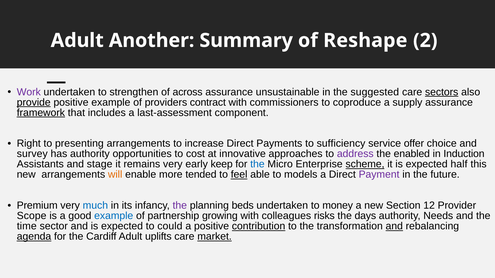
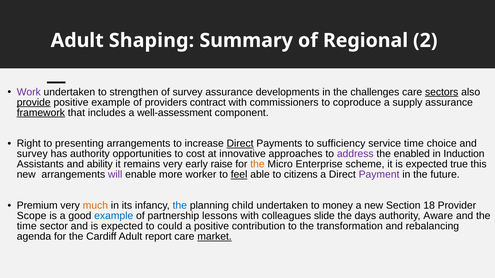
Another: Another -> Shaping
Reshape: Reshape -> Regional
of across: across -> survey
unsustainable: unsustainable -> developments
suggested: suggested -> challenges
last-assessment: last-assessment -> well-assessment
Direct at (240, 144) underline: none -> present
service offer: offer -> time
stage: stage -> ability
keep: keep -> raise
the at (257, 164) colour: blue -> orange
scheme underline: present -> none
half: half -> true
will colour: orange -> purple
tended: tended -> worker
models: models -> citizens
much colour: blue -> orange
the at (180, 206) colour: purple -> blue
beds: beds -> child
12: 12 -> 18
growing: growing -> lessons
risks: risks -> slide
Needs: Needs -> Aware
contribution underline: present -> none
and at (394, 227) underline: present -> none
agenda underline: present -> none
uplifts: uplifts -> report
